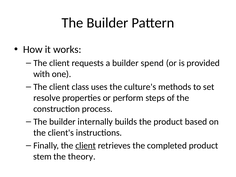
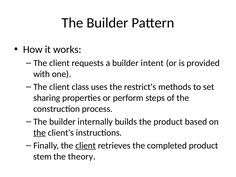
spend: spend -> intent
culture's: culture's -> restrict's
resolve: resolve -> sharing
the at (40, 133) underline: none -> present
